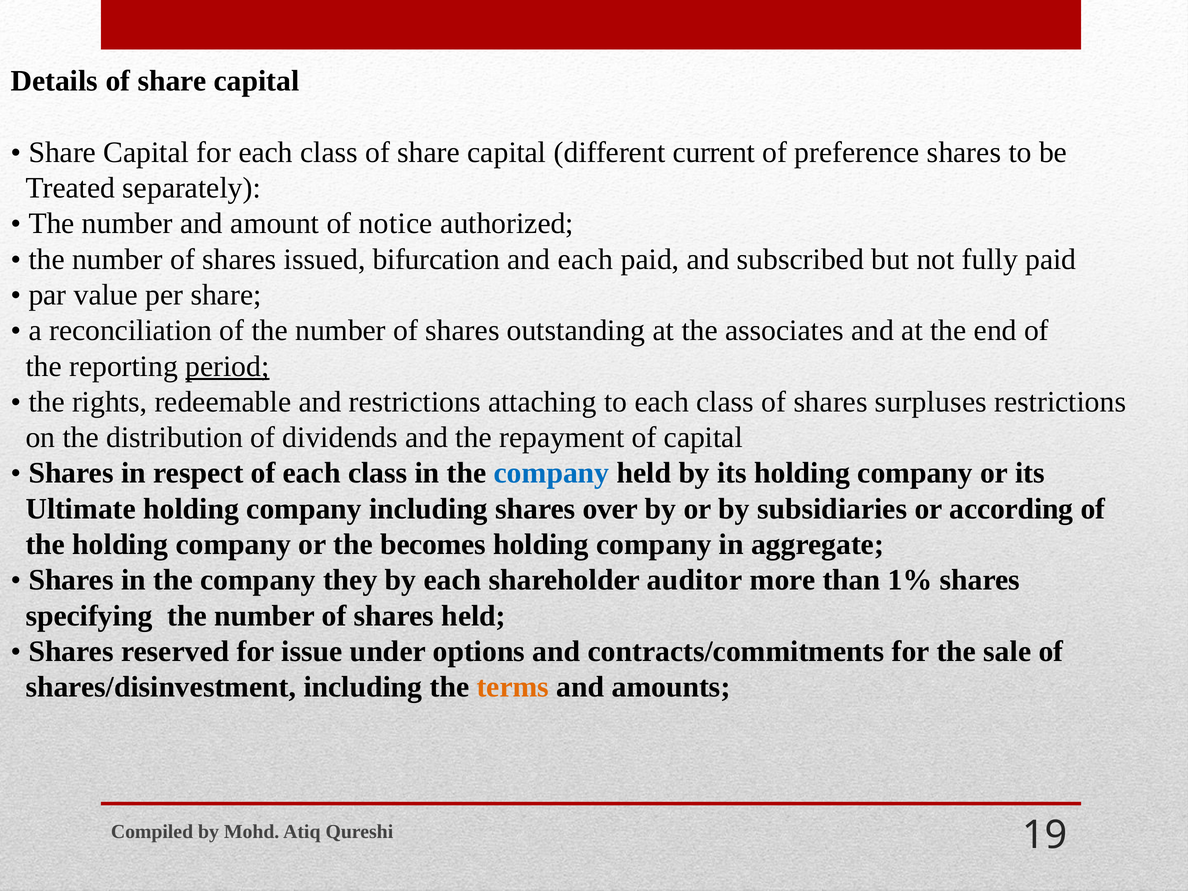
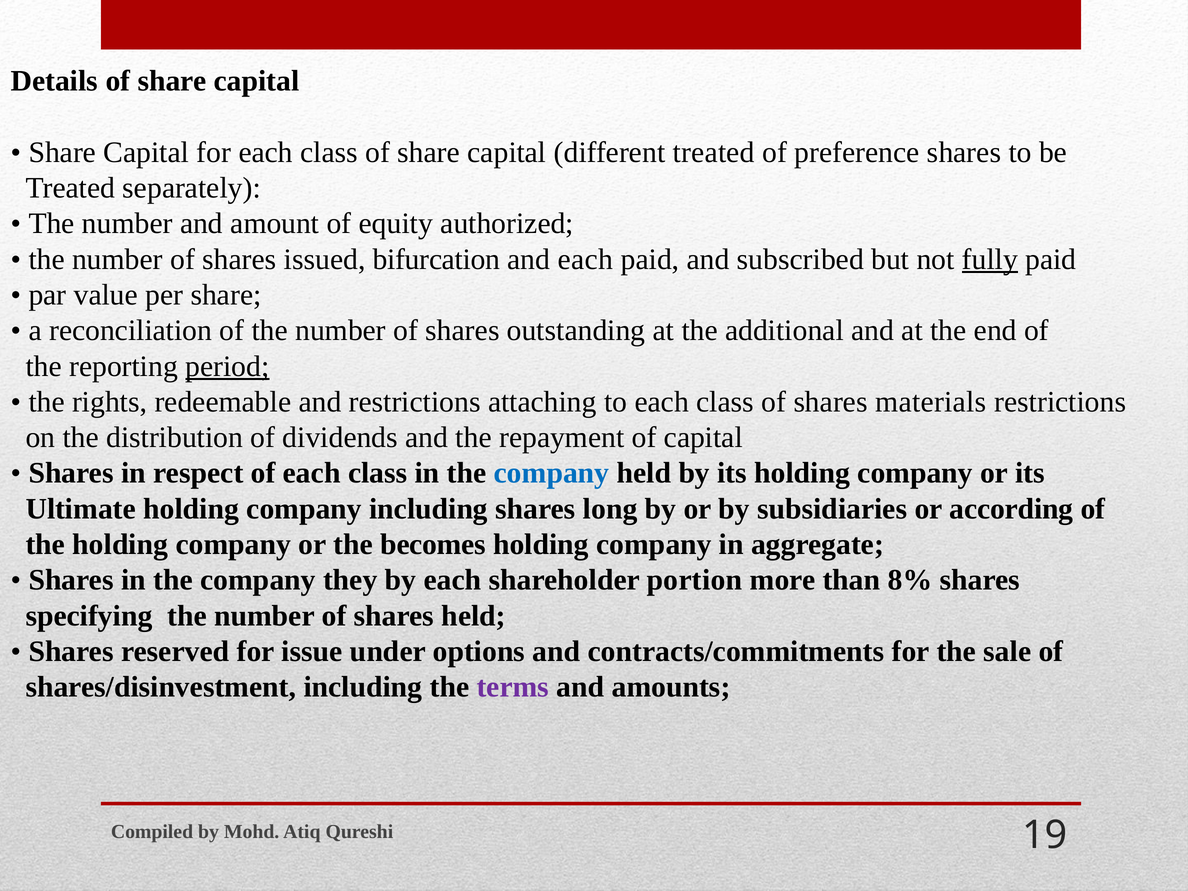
different current: current -> treated
notice: notice -> equity
fully underline: none -> present
associates: associates -> additional
surpluses: surpluses -> materials
over: over -> long
auditor: auditor -> portion
1%: 1% -> 8%
terms colour: orange -> purple
